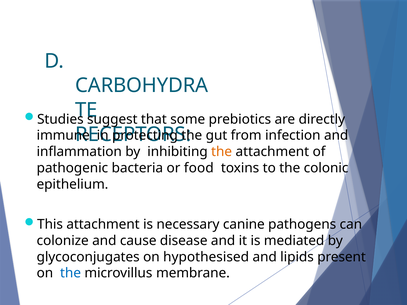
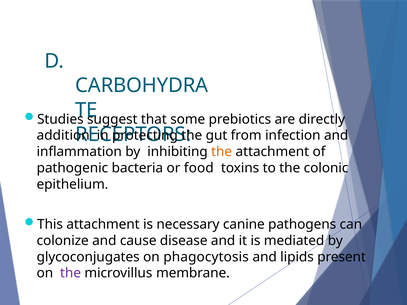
immune: immune -> addition
hypothesised: hypothesised -> phagocytosis
the at (71, 273) colour: blue -> purple
